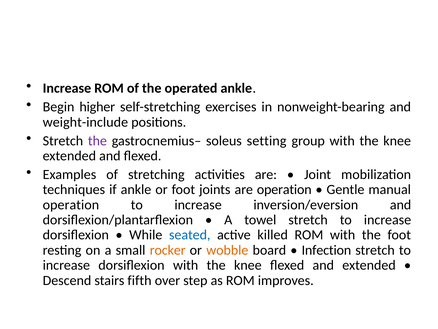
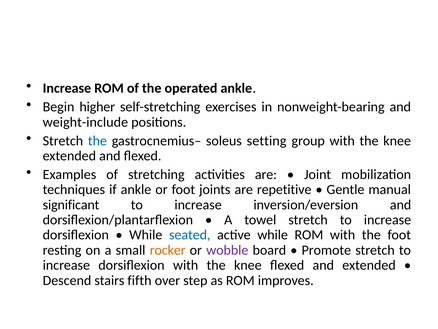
the at (97, 141) colour: purple -> blue
are operation: operation -> repetitive
operation at (71, 204): operation -> significant
active killed: killed -> while
wobble colour: orange -> purple
Infection: Infection -> Promote
